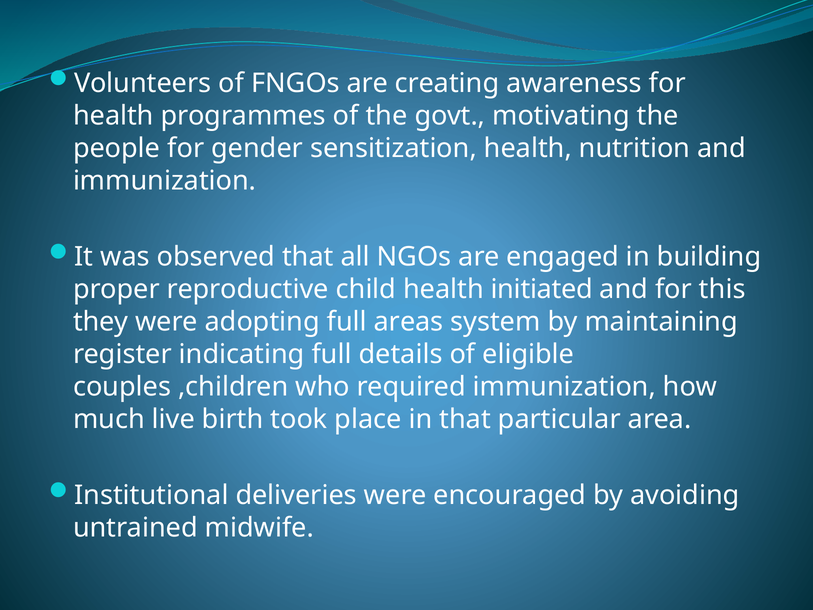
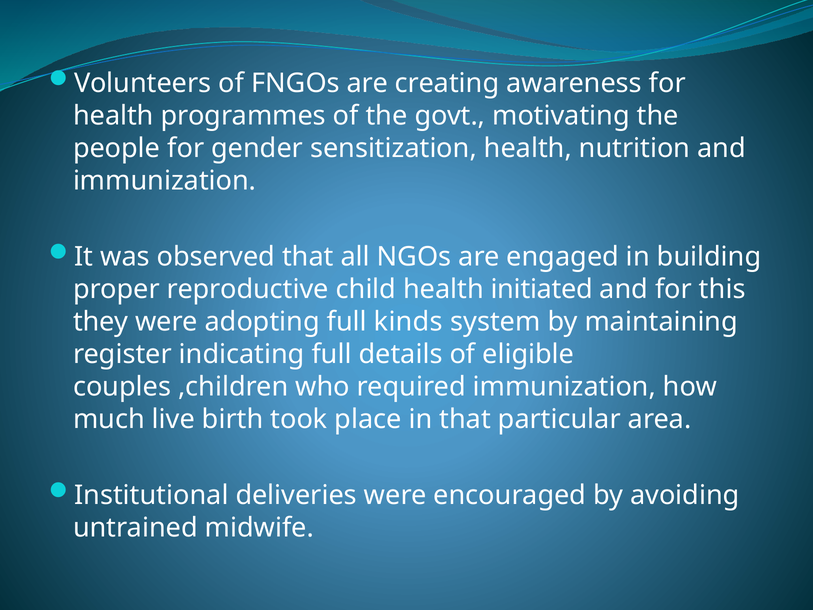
areas: areas -> kinds
